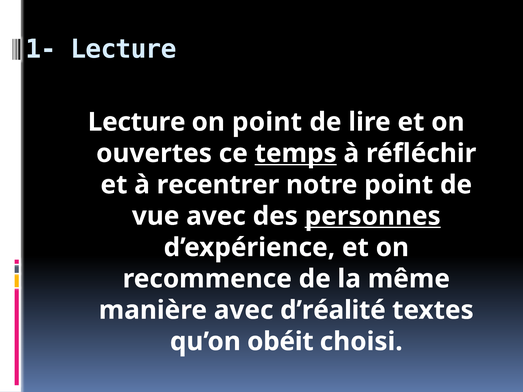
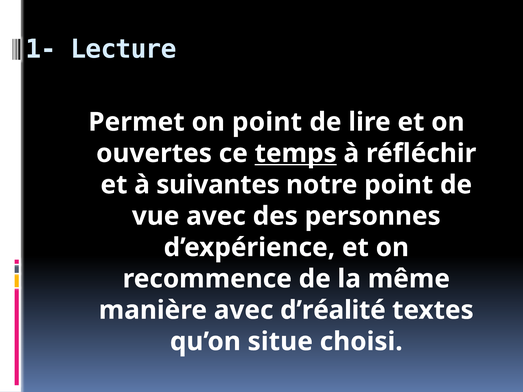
Lecture at (137, 122): Lecture -> Permet
recentrer: recentrer -> suivantes
personnes underline: present -> none
obéit: obéit -> situe
